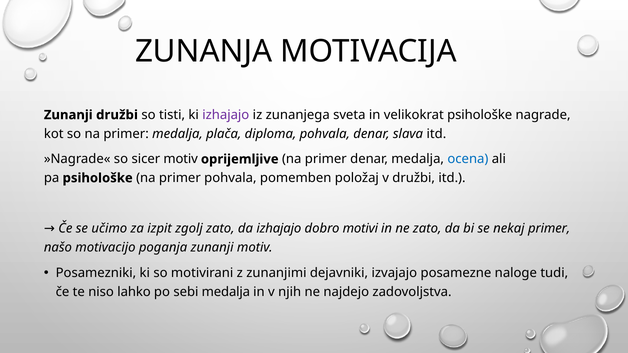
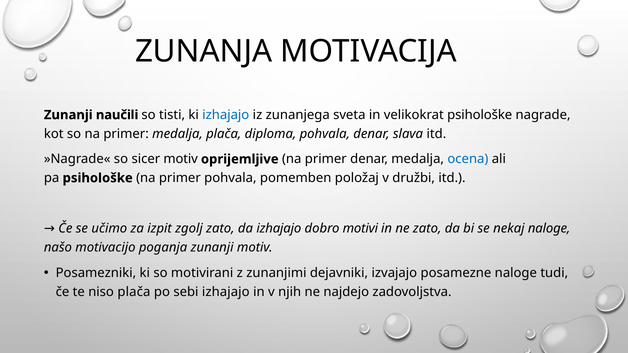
Zunanji družbi: družbi -> naučili
izhajajo at (226, 115) colour: purple -> blue
nekaj primer: primer -> naloge
niso lahko: lahko -> plača
sebi medalja: medalja -> izhajajo
